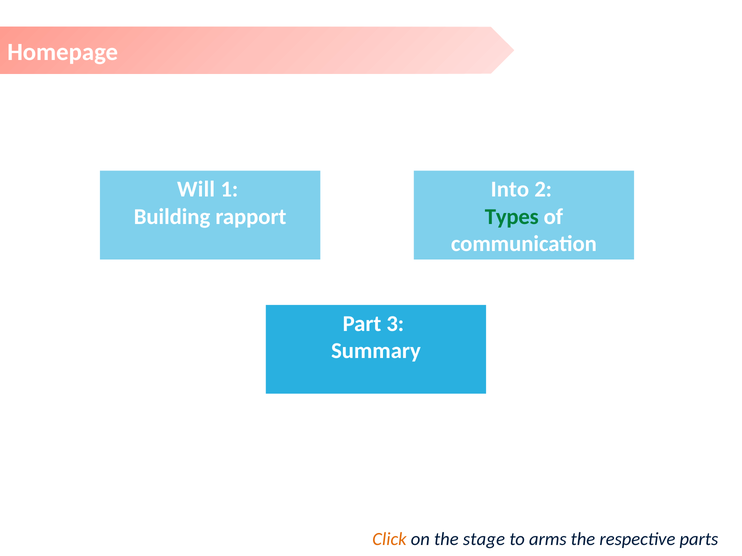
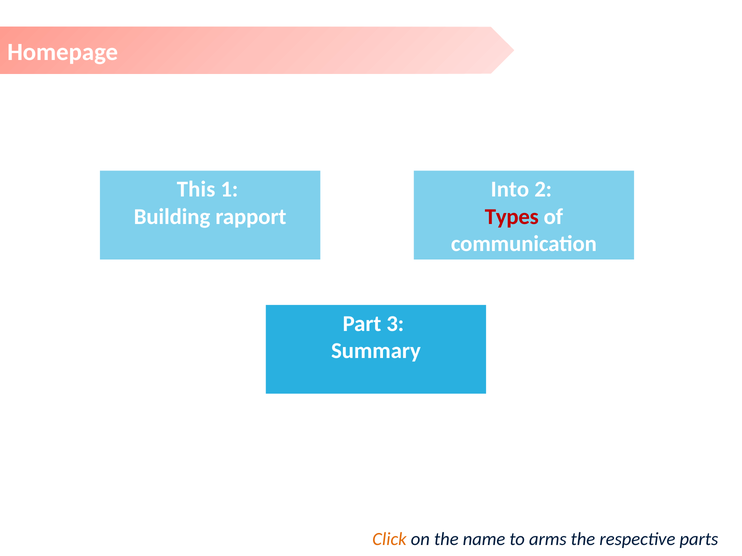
Will: Will -> This
Types colour: green -> red
stage: stage -> name
